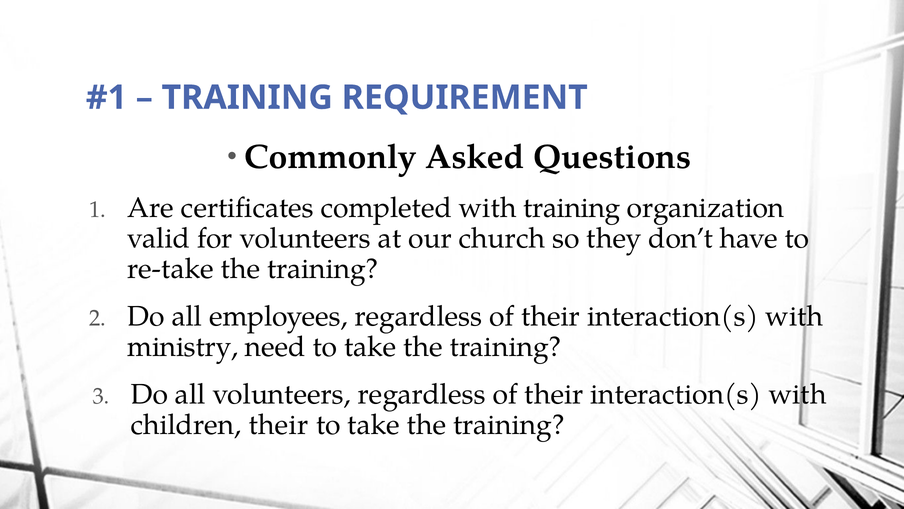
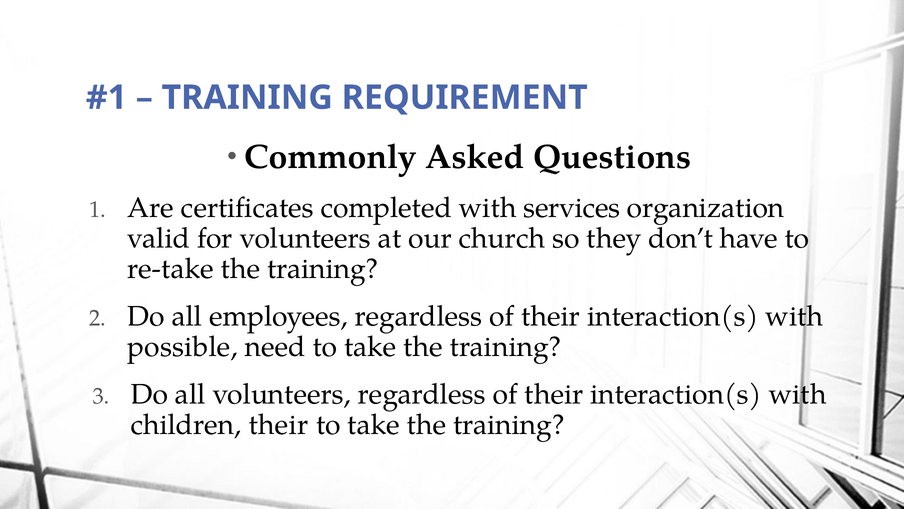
with training: training -> services
ministry: ministry -> possible
